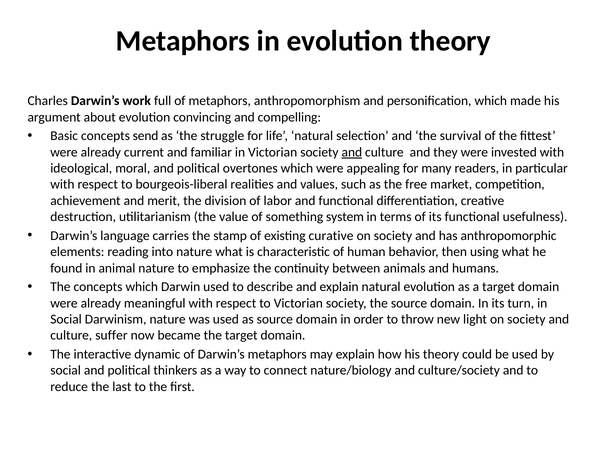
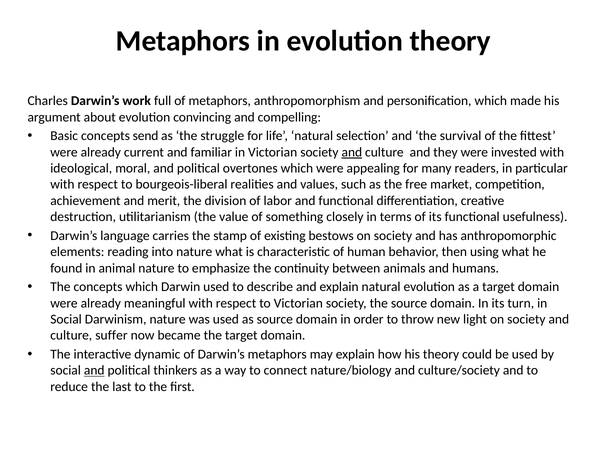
system: system -> closely
curative: curative -> bestows
and at (94, 371) underline: none -> present
